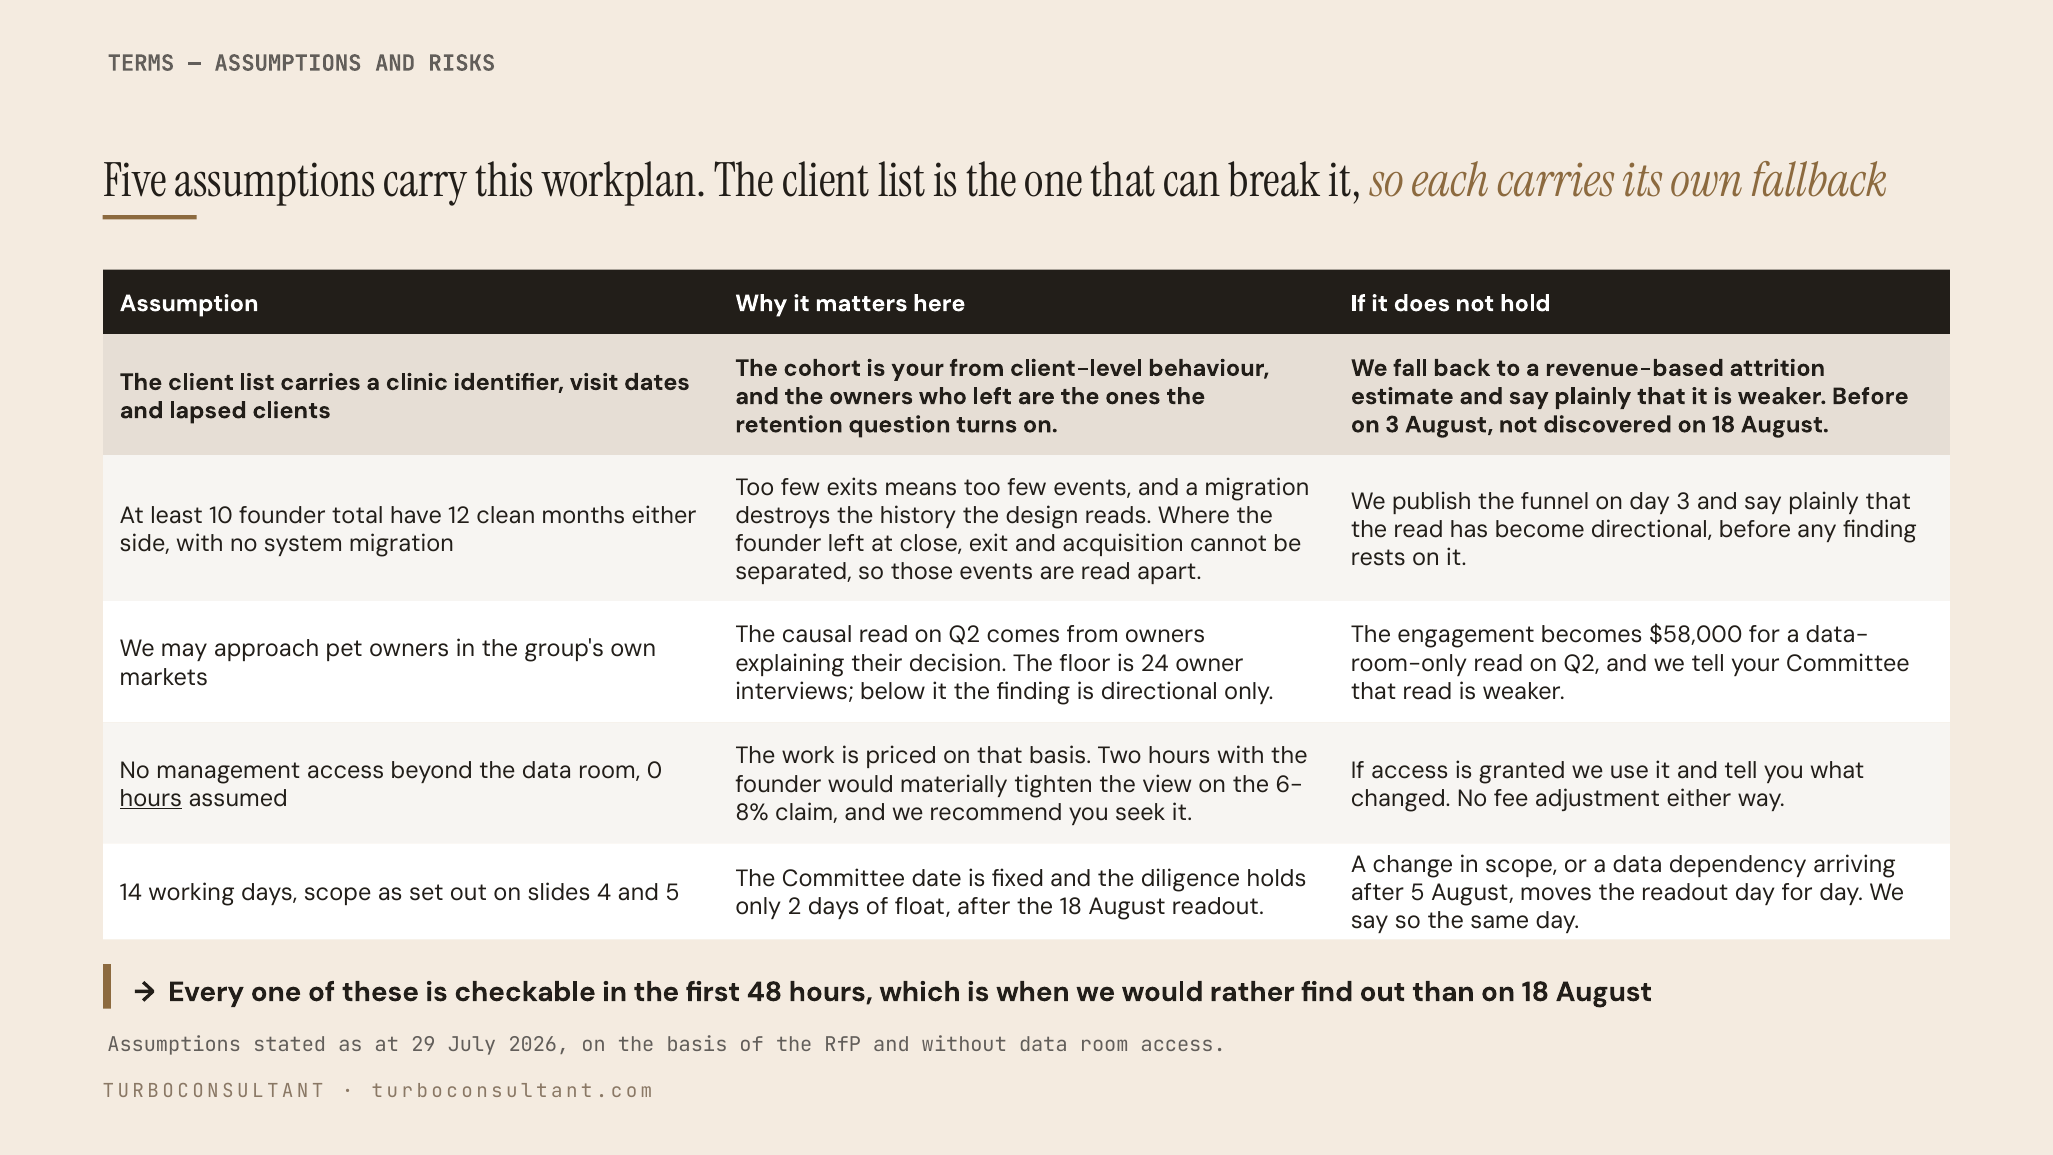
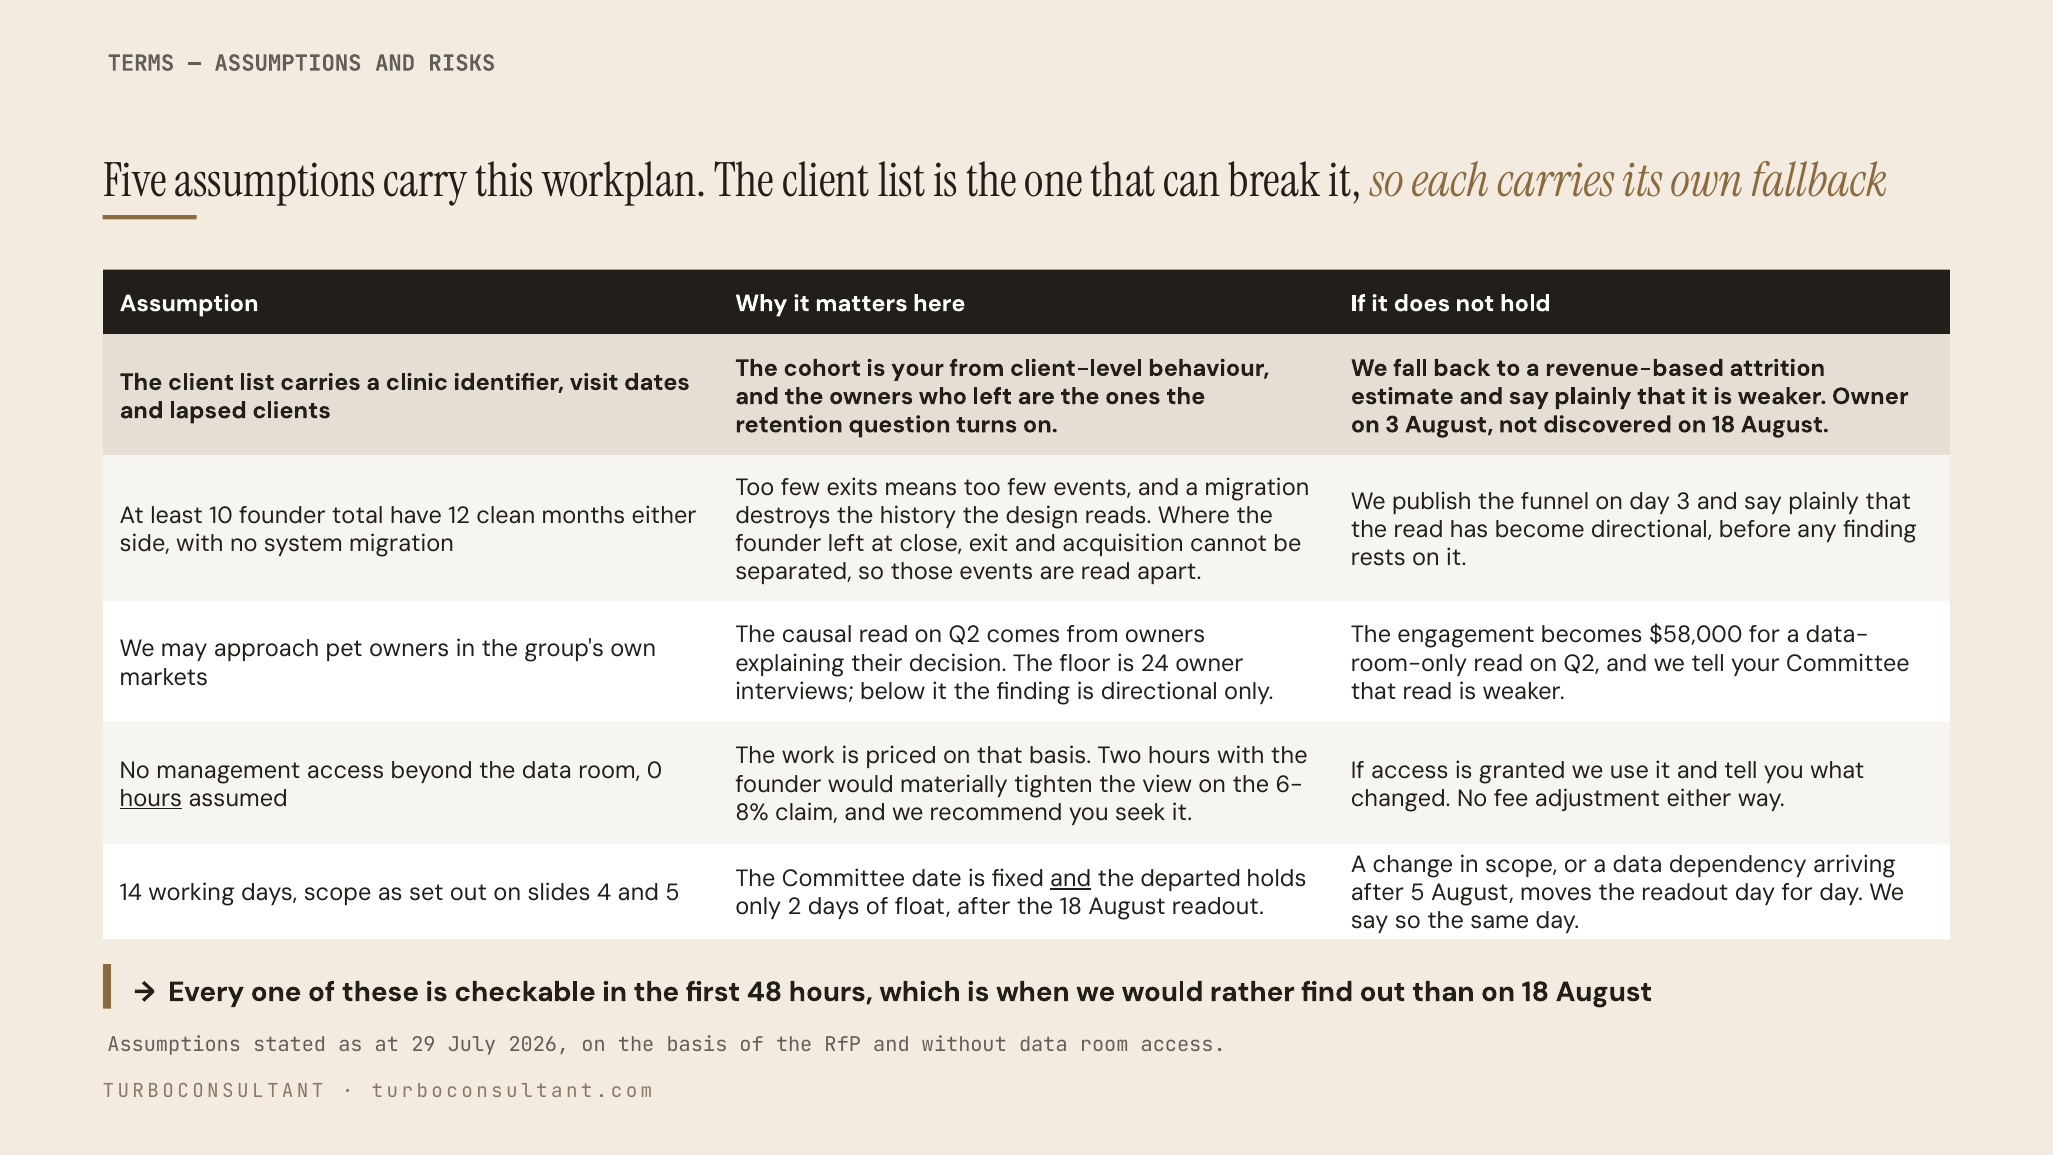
weaker Before: Before -> Owner
and at (1071, 879) underline: none -> present
diligence: diligence -> departed
